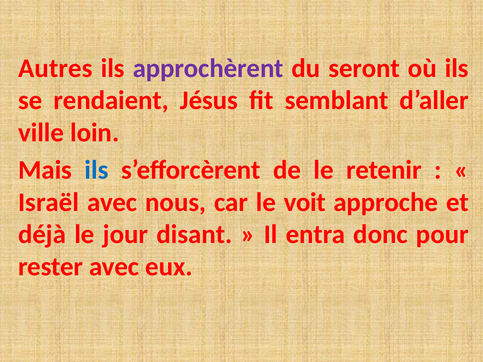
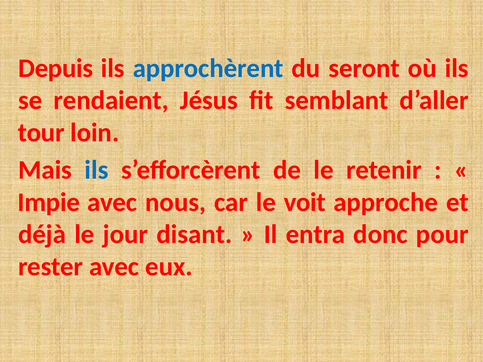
Autres: Autres -> Depuis
approchèrent colour: purple -> blue
ville: ville -> tour
Israël: Israël -> Impie
